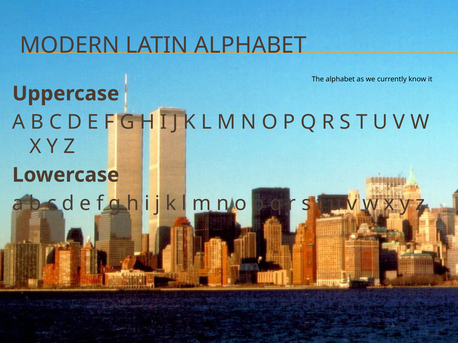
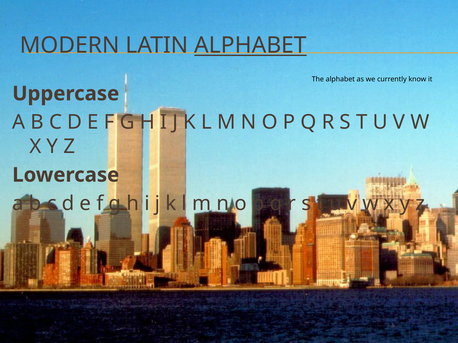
ALPHABET at (251, 45) underline: none -> present
